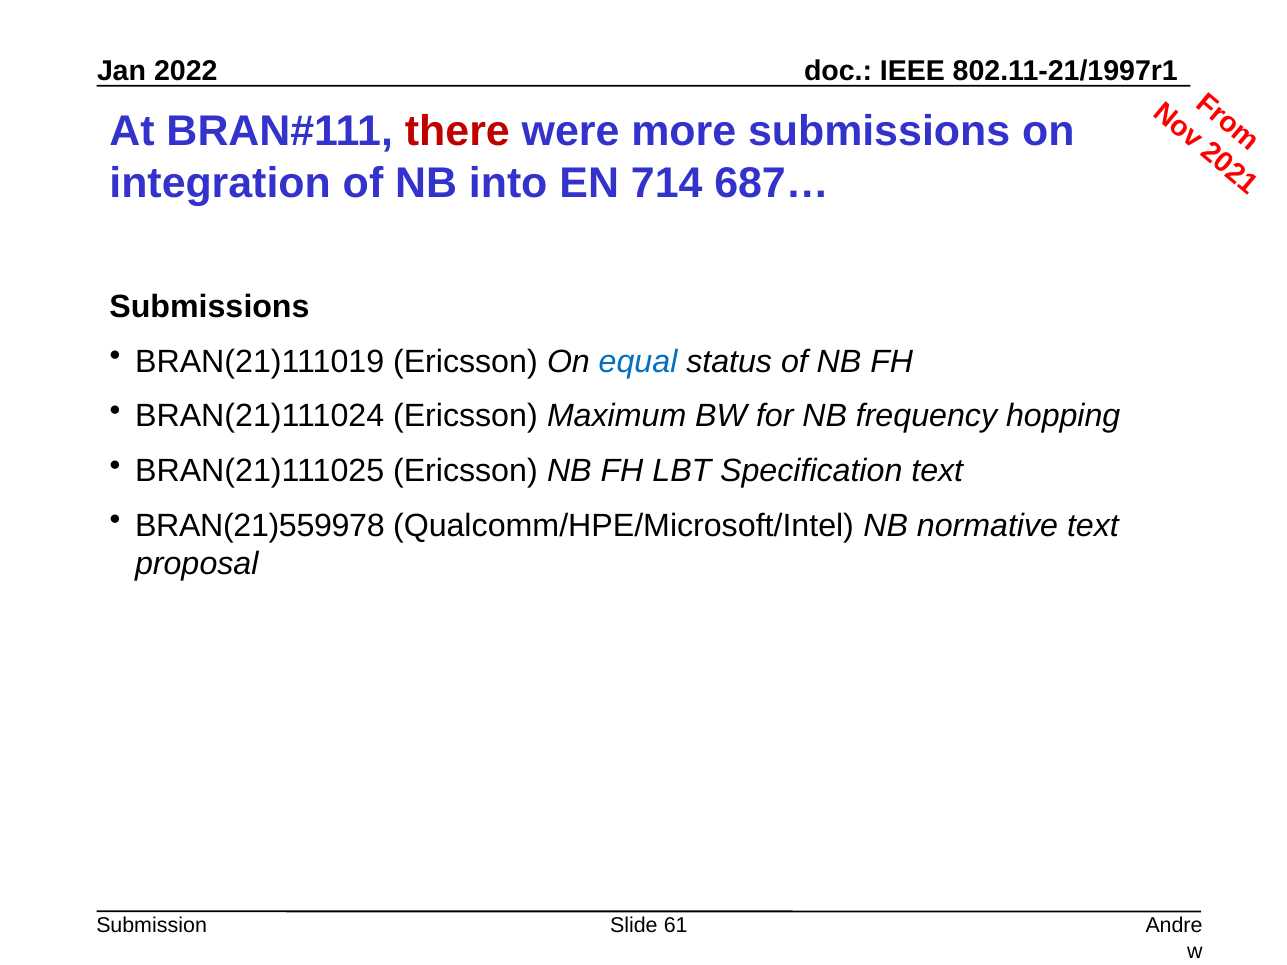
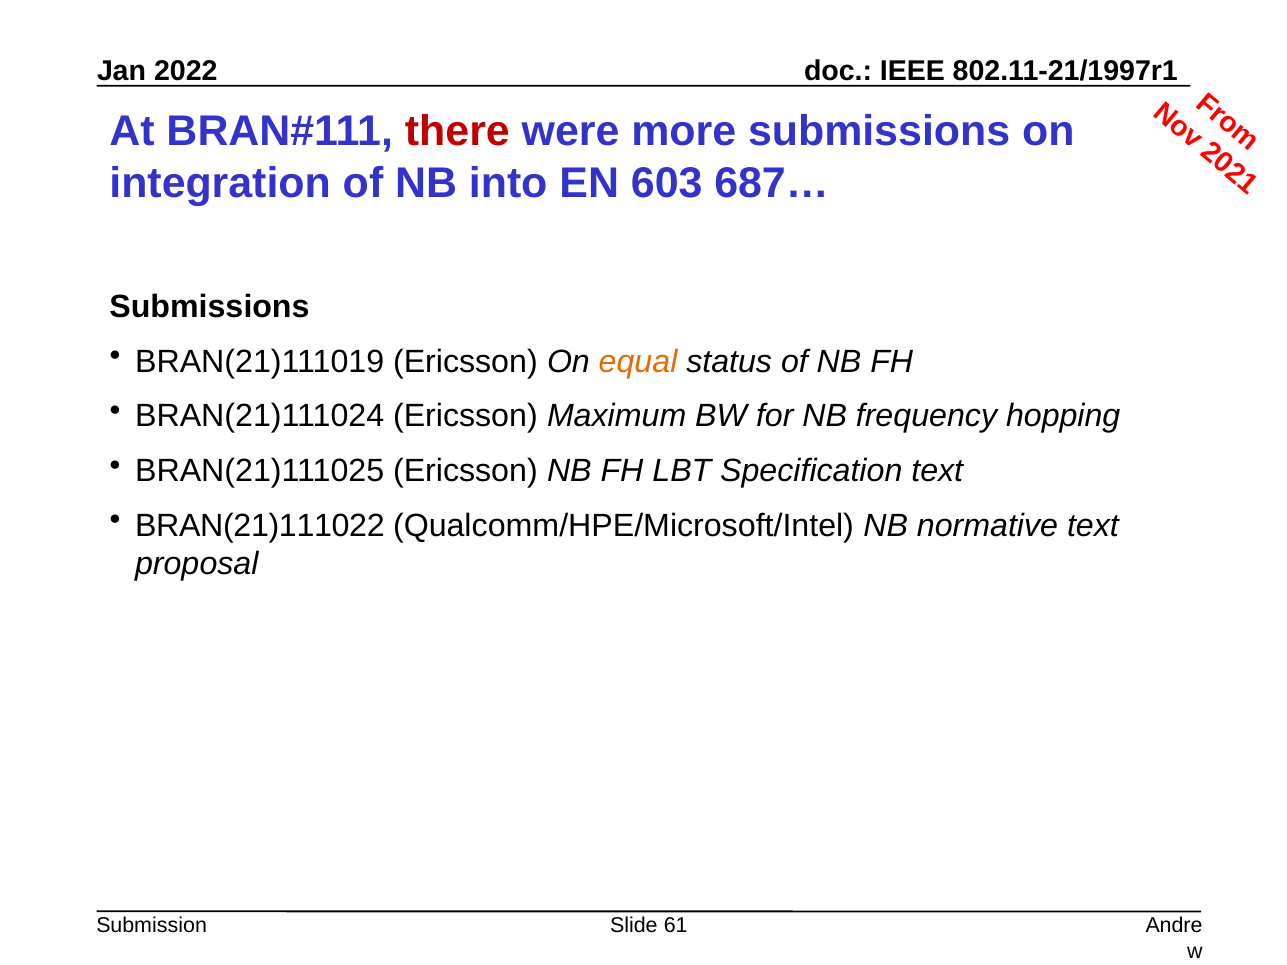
714: 714 -> 603
equal colour: blue -> orange
BRAN(21)559978: BRAN(21)559978 -> BRAN(21)111022
